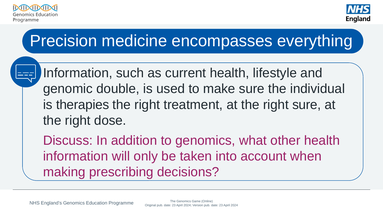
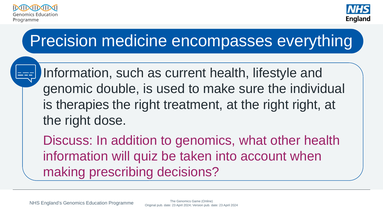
right sure: sure -> right
only: only -> quiz
